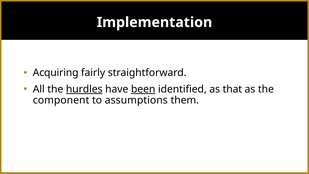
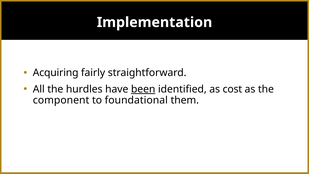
hurdles underline: present -> none
that: that -> cost
assumptions: assumptions -> foundational
